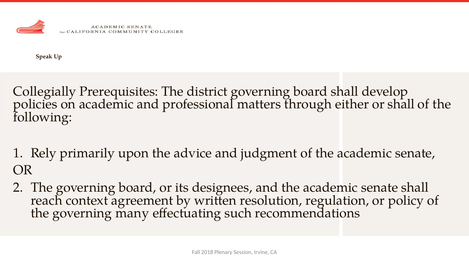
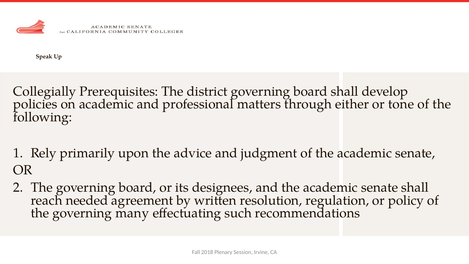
or shall: shall -> tone
context: context -> needed
